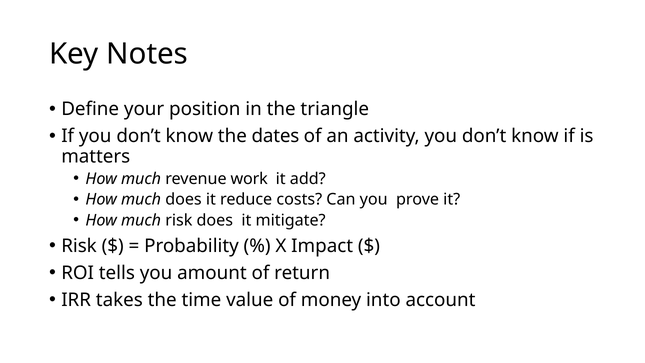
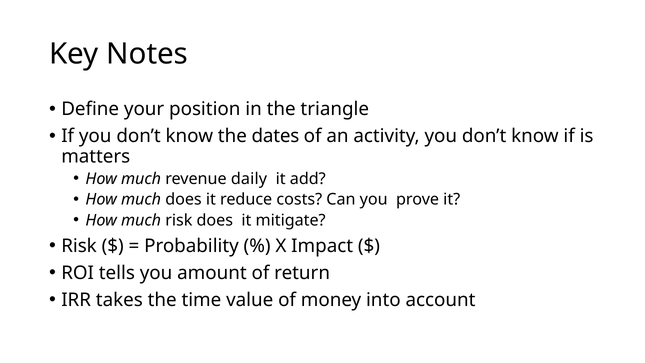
work: work -> daily
